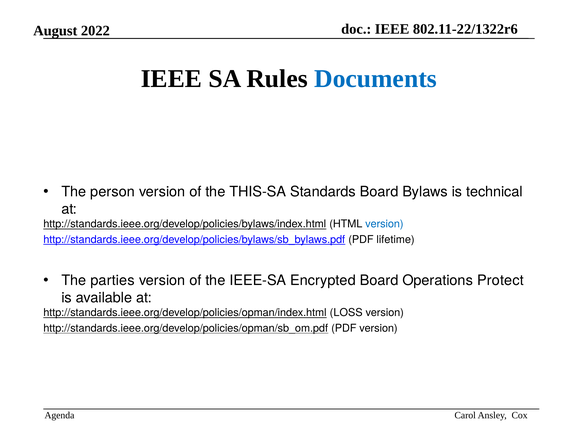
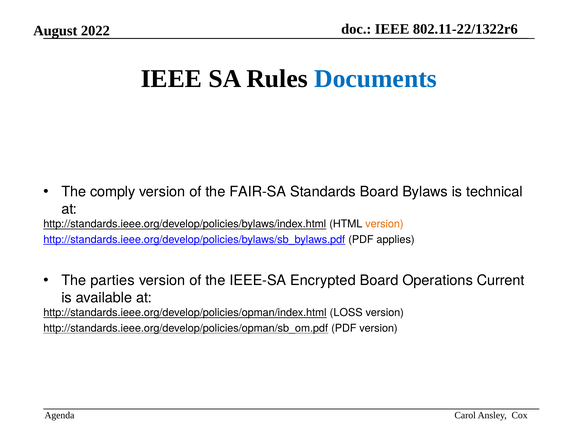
person: person -> comply
THIS-SA: THIS-SA -> FAIR-SA
version at (384, 224) colour: blue -> orange
lifetime: lifetime -> applies
Protect: Protect -> Current
